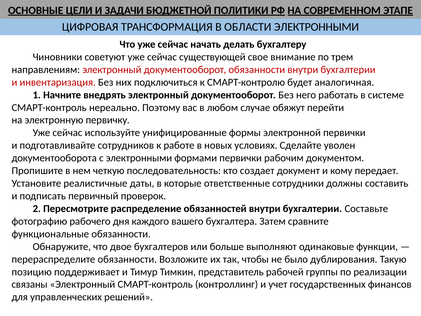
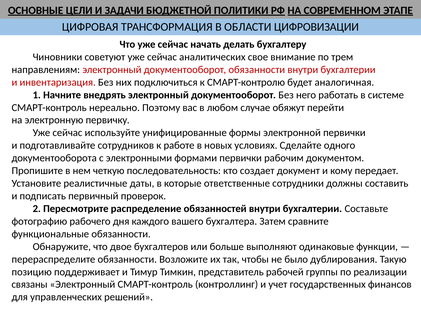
ОБЛАСТИ ЭЛЕКТРОННЫМИ: ЭЛЕКТРОННЫМИ -> ЦИФРОВИЗАЦИИ
существующей: существующей -> аналитических
уволен: уволен -> одного
